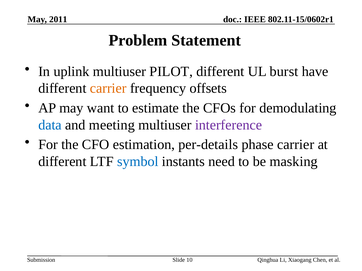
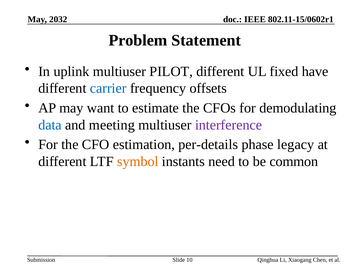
2011: 2011 -> 2032
burst: burst -> fixed
carrier at (108, 88) colour: orange -> blue
phase carrier: carrier -> legacy
symbol colour: blue -> orange
masking: masking -> common
